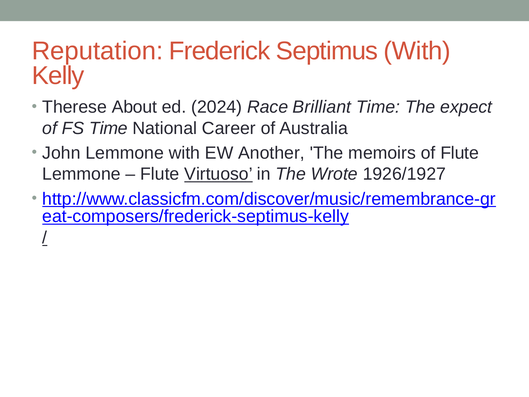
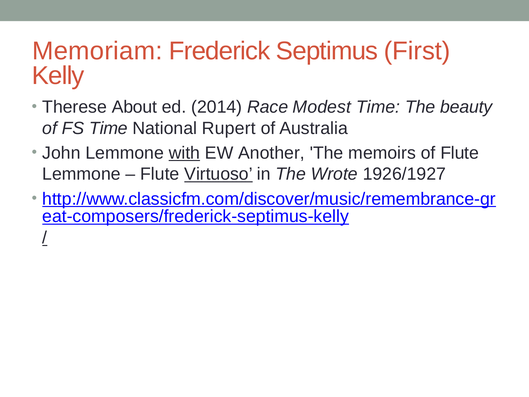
Reputation: Reputation -> Memoriam
Septimus With: With -> First
2024: 2024 -> 2014
Brilliant: Brilliant -> Modest
expect: expect -> beauty
Career: Career -> Rupert
with at (184, 153) underline: none -> present
